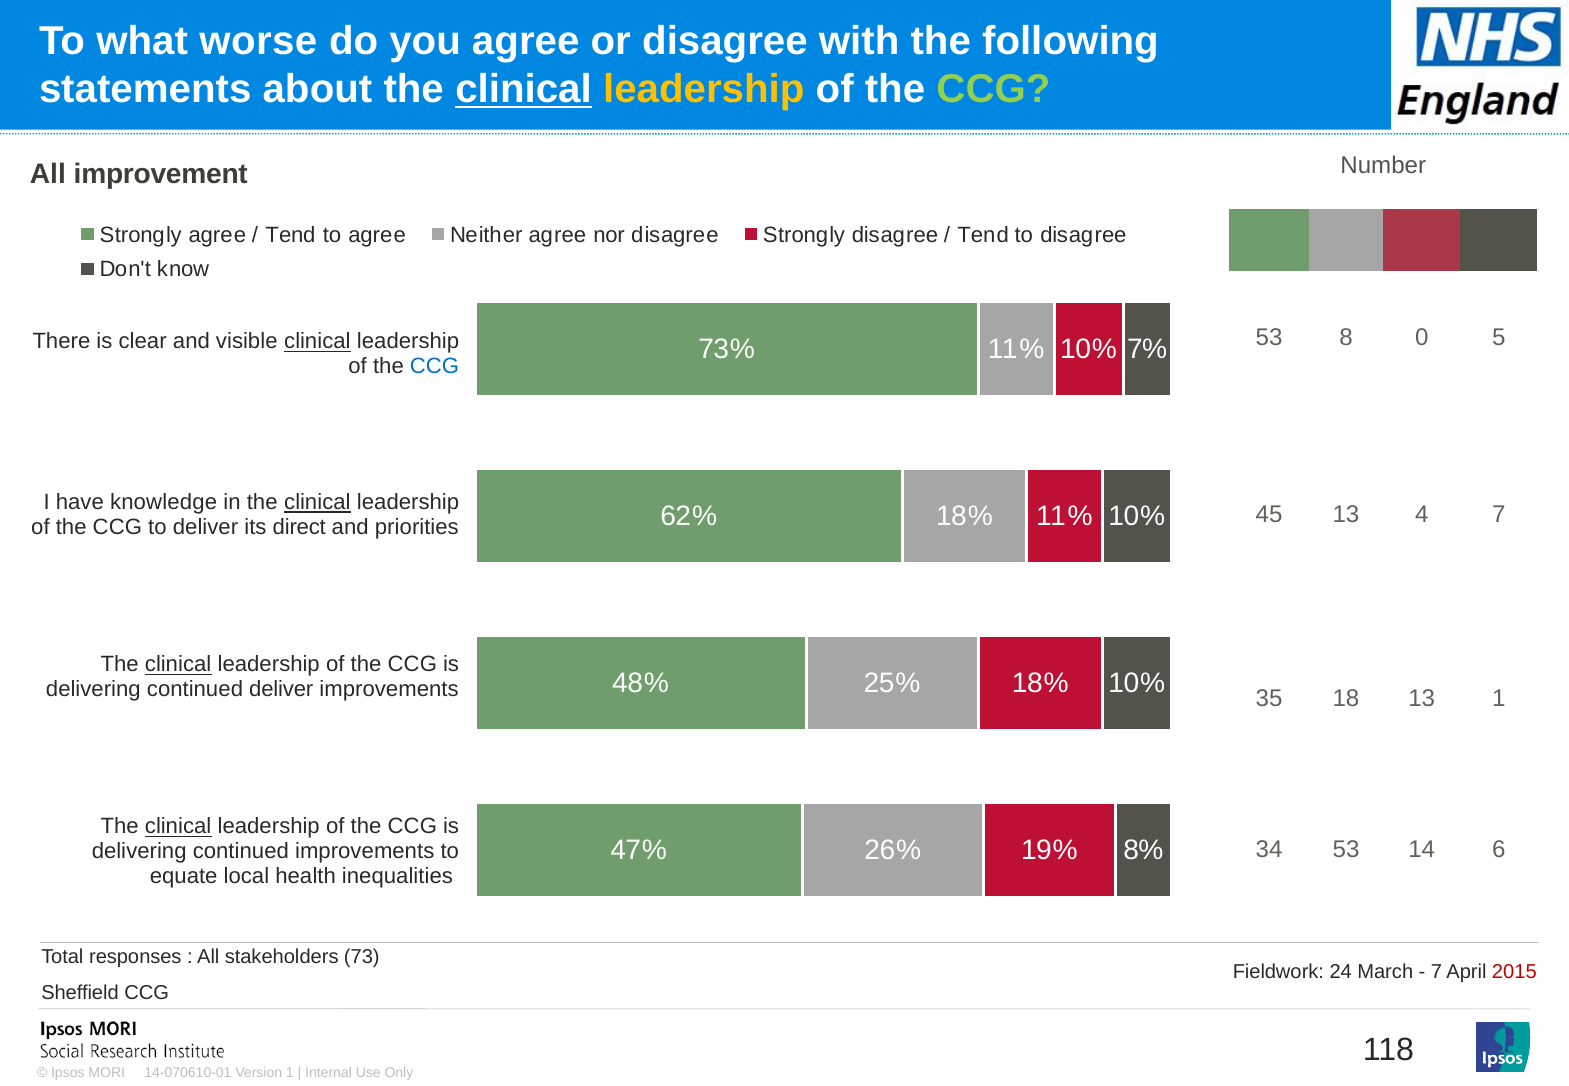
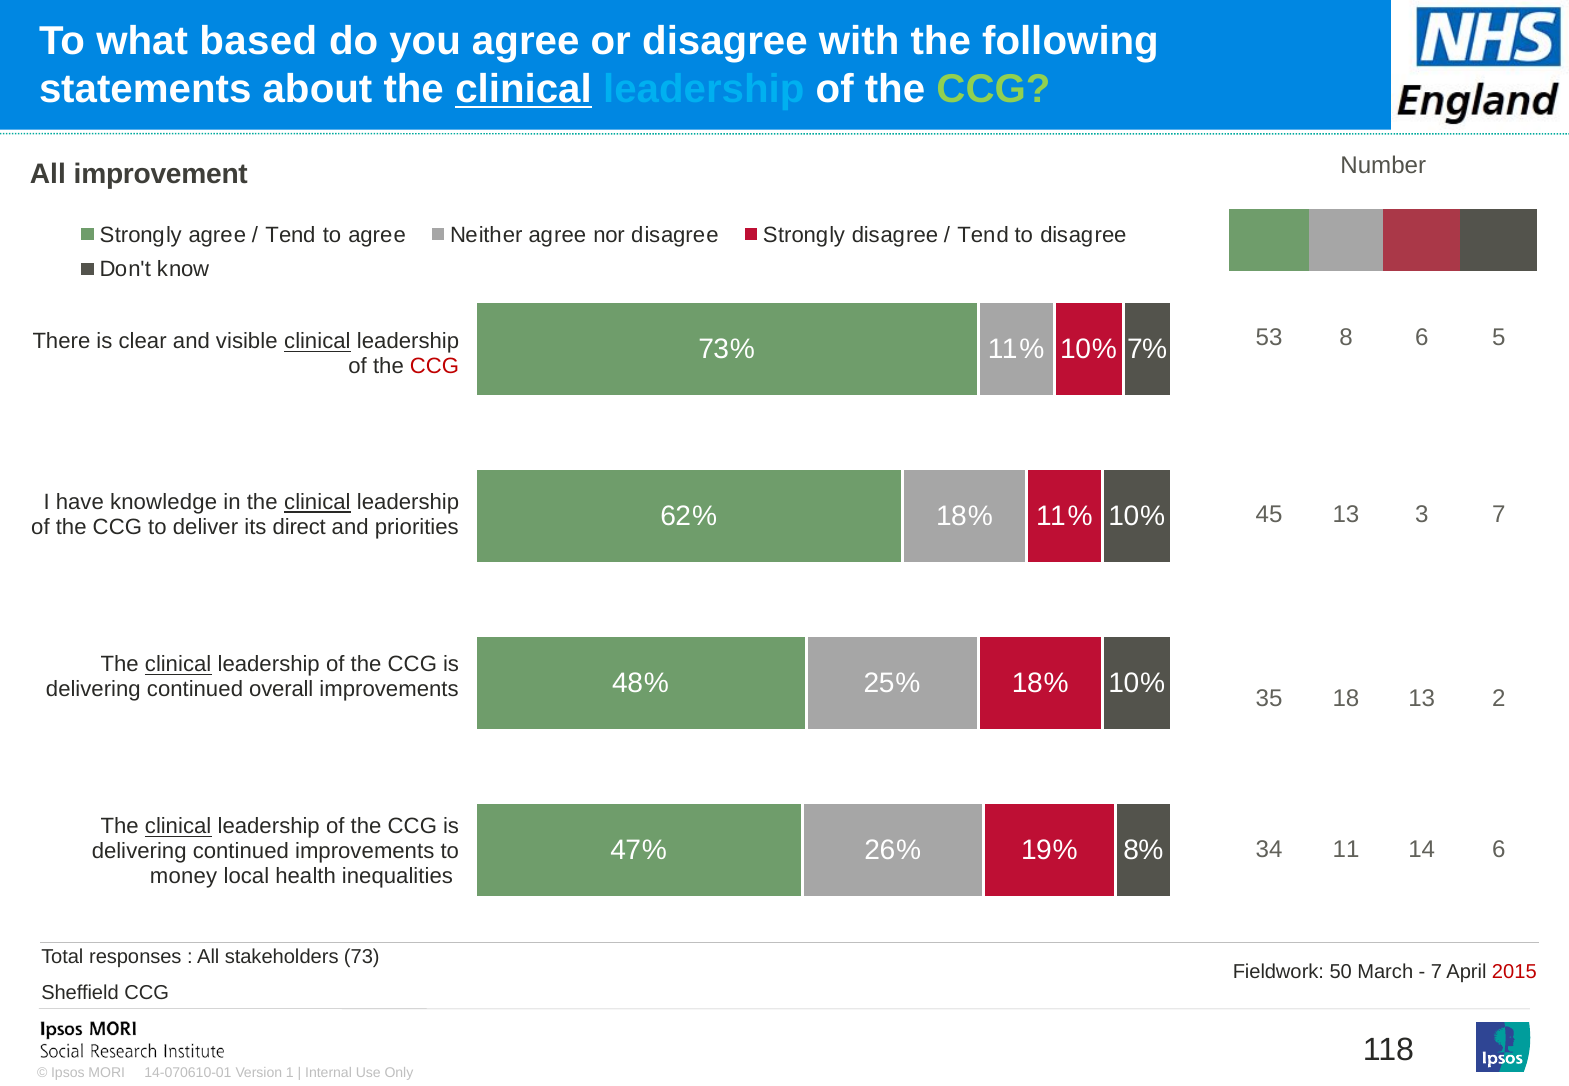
worse: worse -> based
leadership at (704, 89) colour: yellow -> light blue
8 0: 0 -> 6
CCG at (435, 366) colour: blue -> red
4: 4 -> 3
continued deliver: deliver -> overall
13 1: 1 -> 2
34 53: 53 -> 11
equate: equate -> money
24: 24 -> 50
